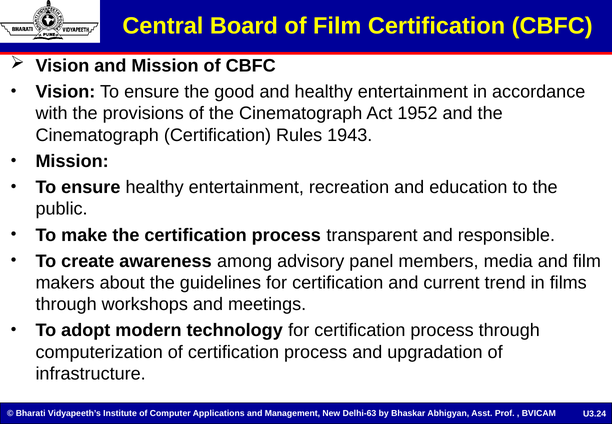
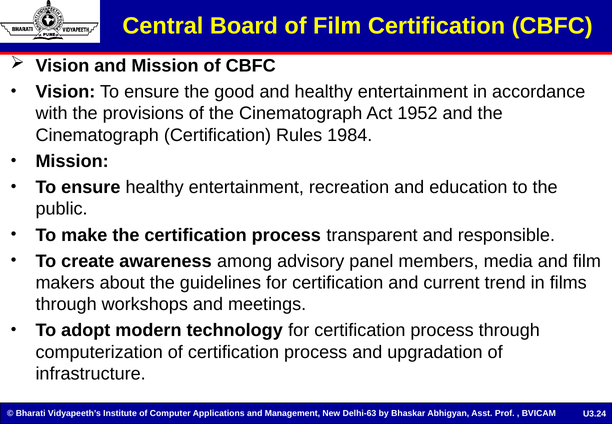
1943: 1943 -> 1984
